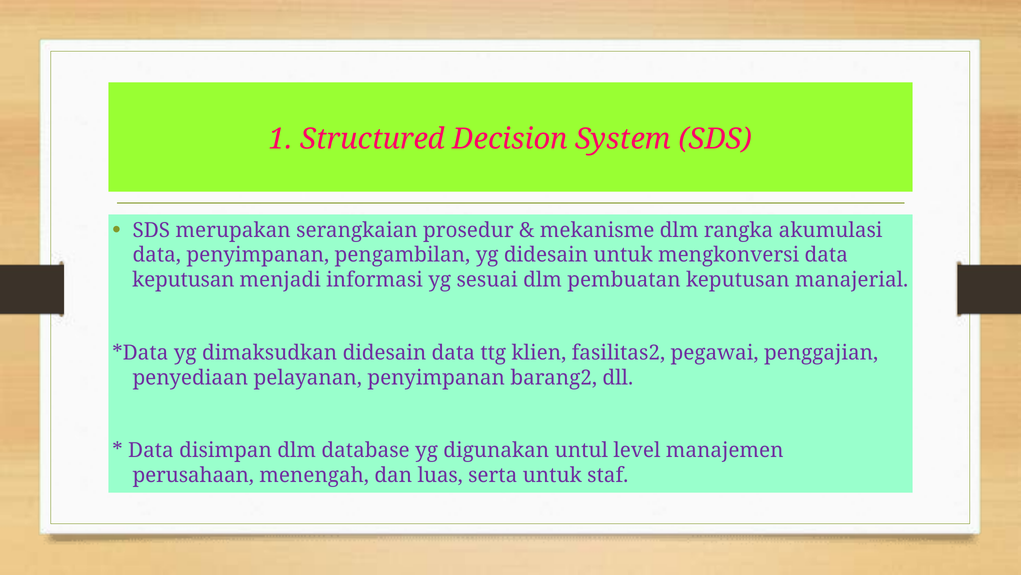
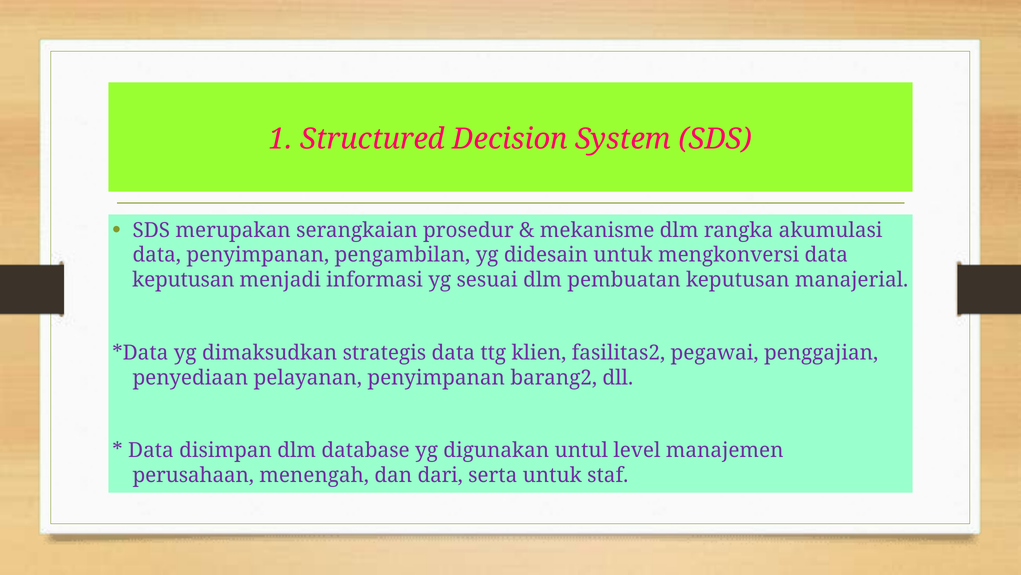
dimaksudkan didesain: didesain -> strategis
luas: luas -> dari
